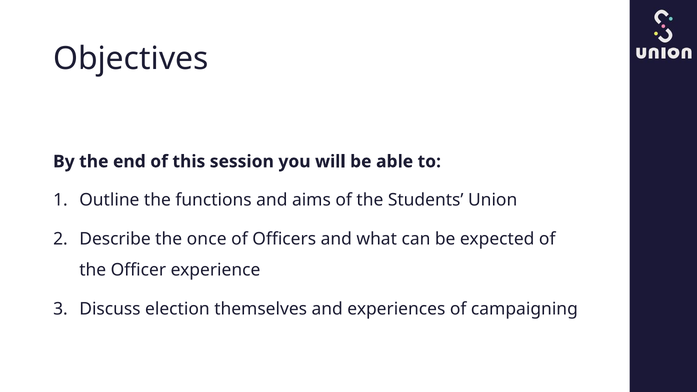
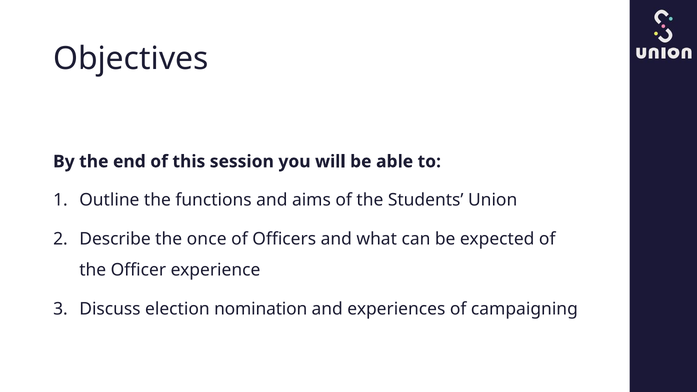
themselves: themselves -> nomination
